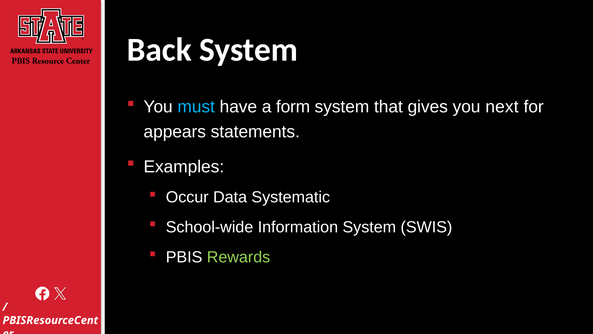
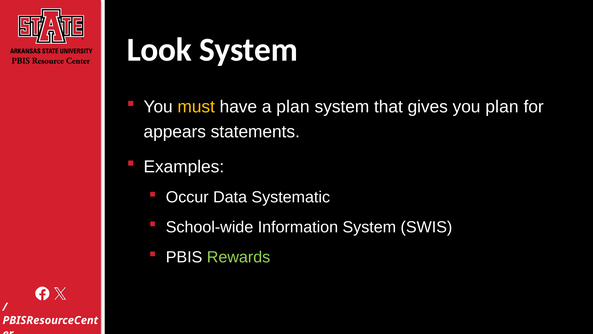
Back: Back -> Look
must colour: light blue -> yellow
a form: form -> plan
you next: next -> plan
